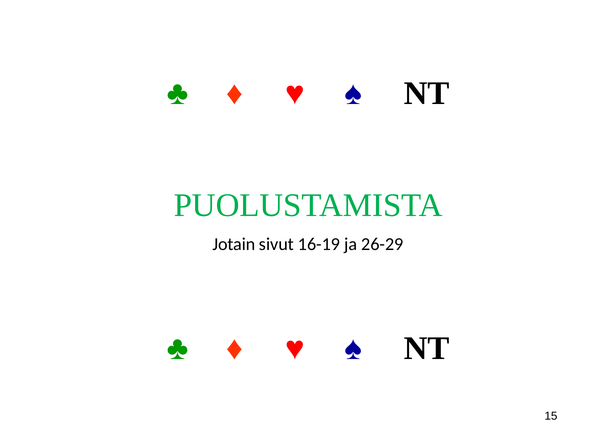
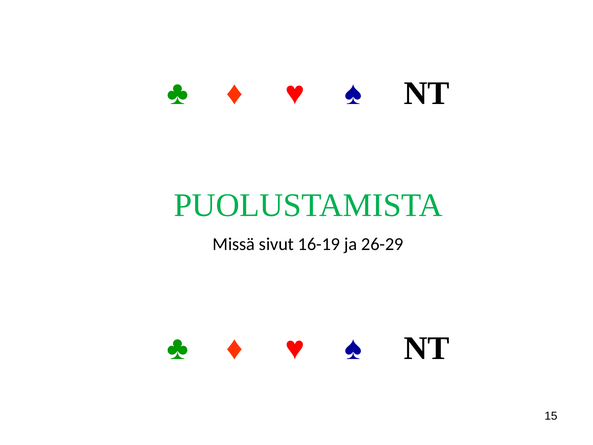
Jotain: Jotain -> Missä
